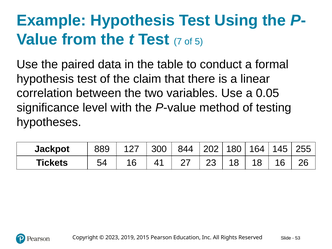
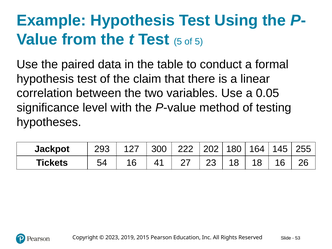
Test 7: 7 -> 5
889: 889 -> 293
844: 844 -> 222
